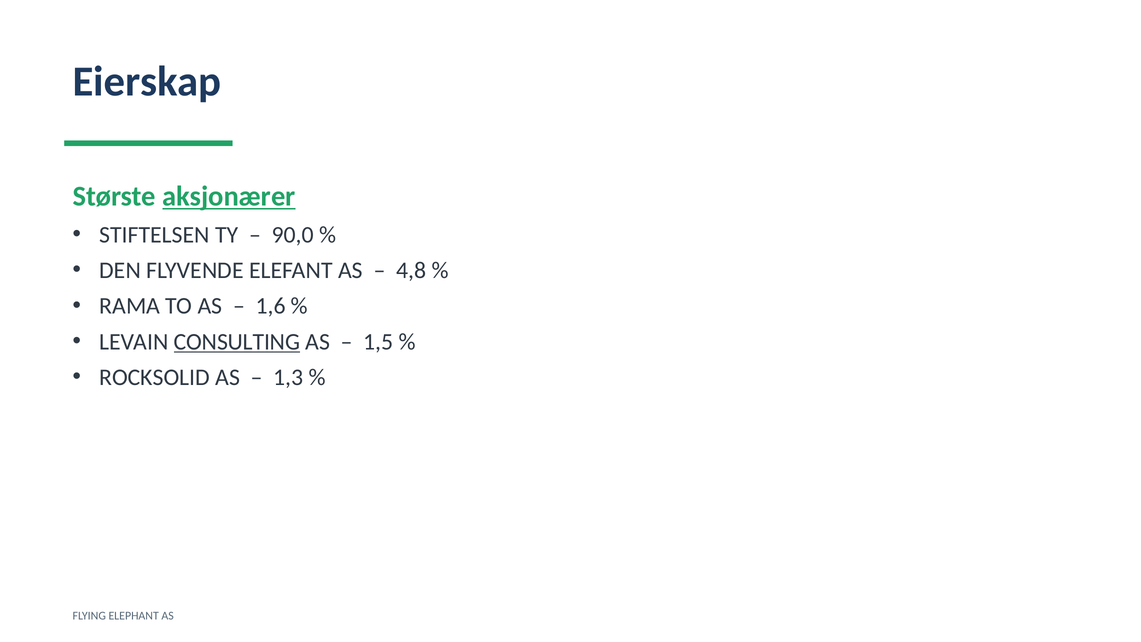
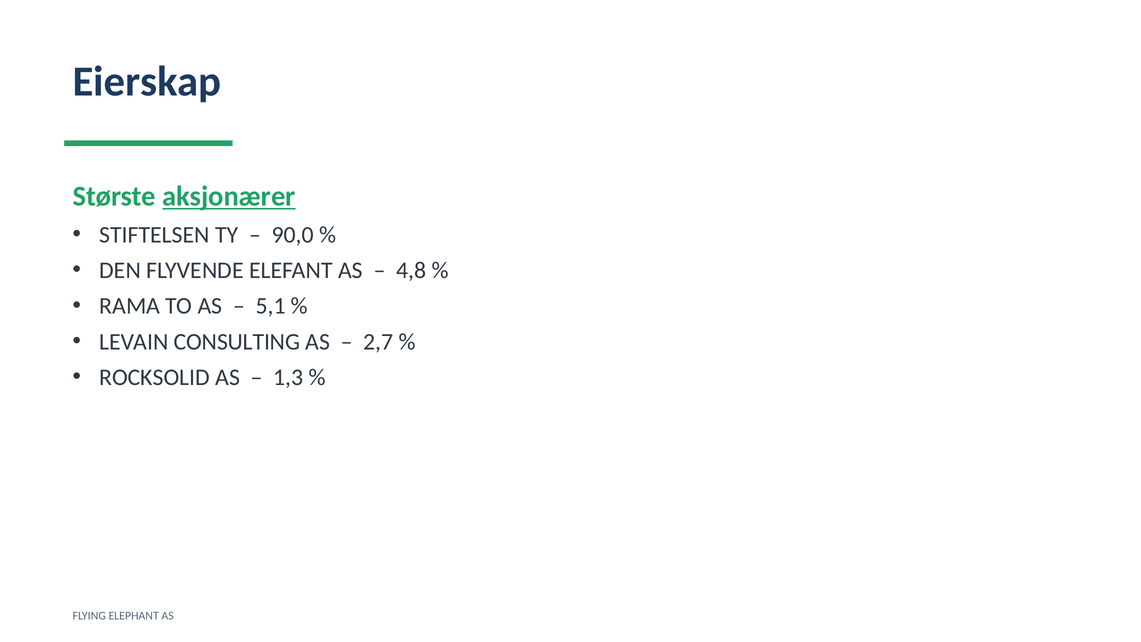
1,6: 1,6 -> 5,1
CONSULTING underline: present -> none
1,5: 1,5 -> 2,7
